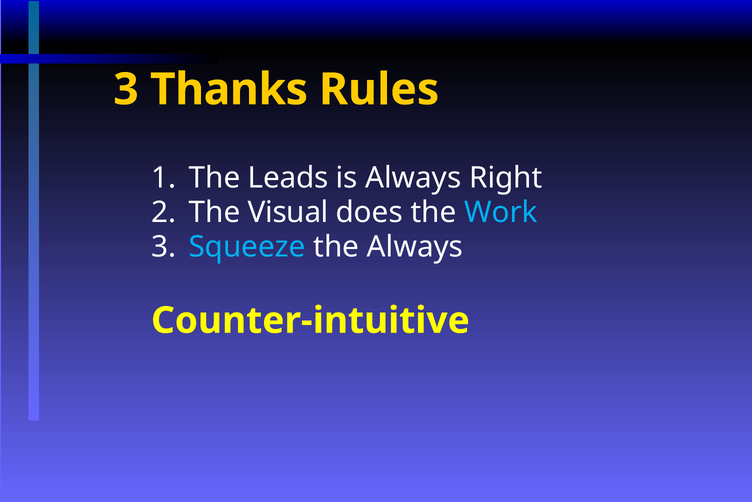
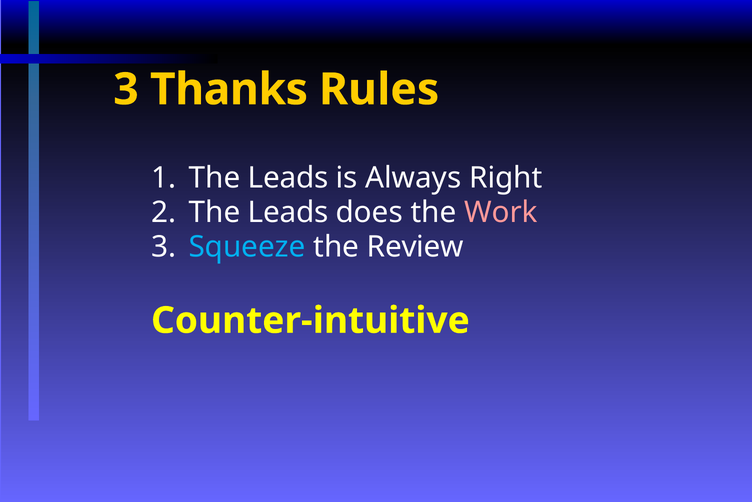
Visual at (288, 212): Visual -> Leads
Work colour: light blue -> pink
the Always: Always -> Review
